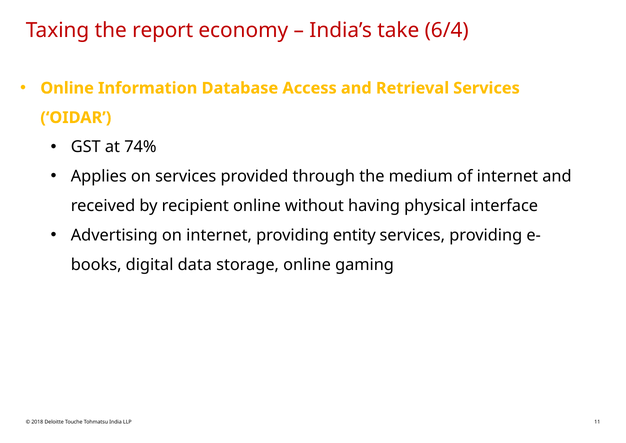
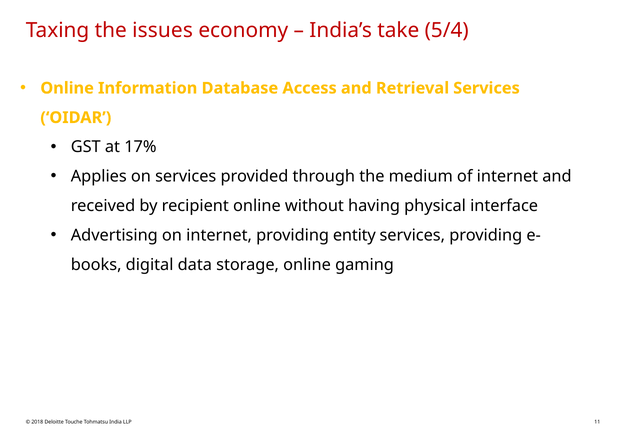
report: report -> issues
6/4: 6/4 -> 5/4
74%: 74% -> 17%
